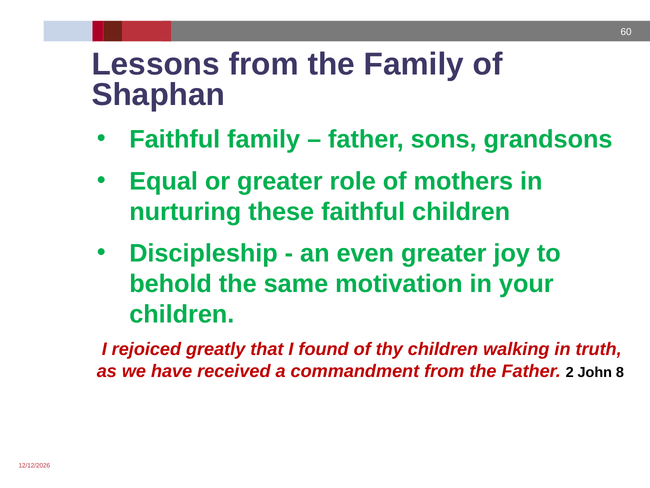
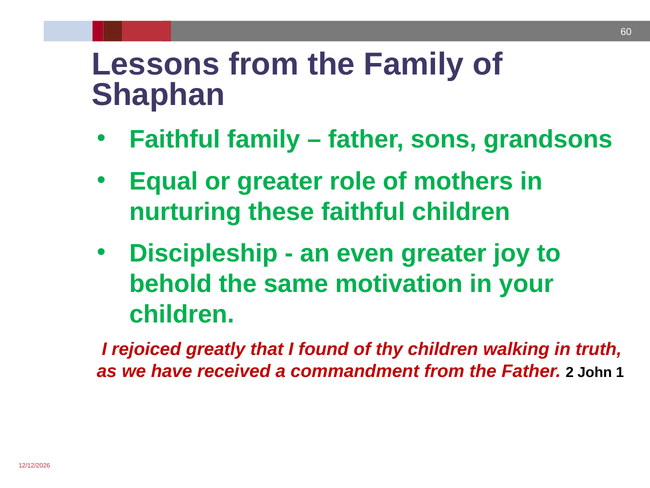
8: 8 -> 1
